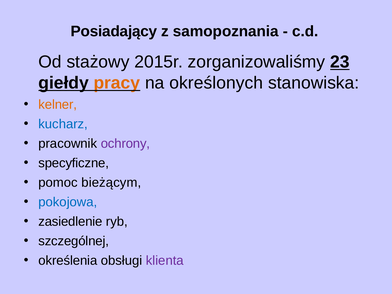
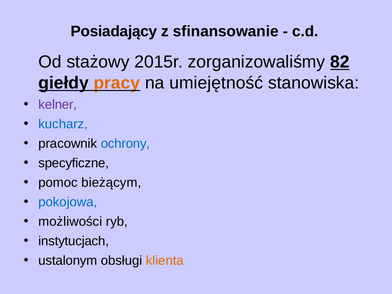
samopoznania: samopoznania -> sfinansowanie
23: 23 -> 82
określonych: określonych -> umiejętność
kelner colour: orange -> purple
ochrony colour: purple -> blue
zasiedlenie: zasiedlenie -> możliwości
szczególnej: szczególnej -> instytucjach
określenia: określenia -> ustalonym
klienta colour: purple -> orange
